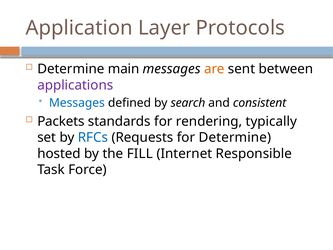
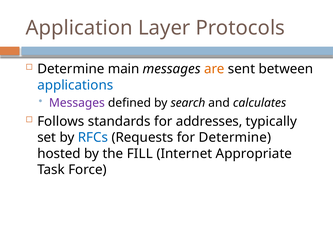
applications colour: purple -> blue
Messages at (77, 103) colour: blue -> purple
consistent: consistent -> calculates
Packets: Packets -> Follows
rendering: rendering -> addresses
Responsible: Responsible -> Appropriate
